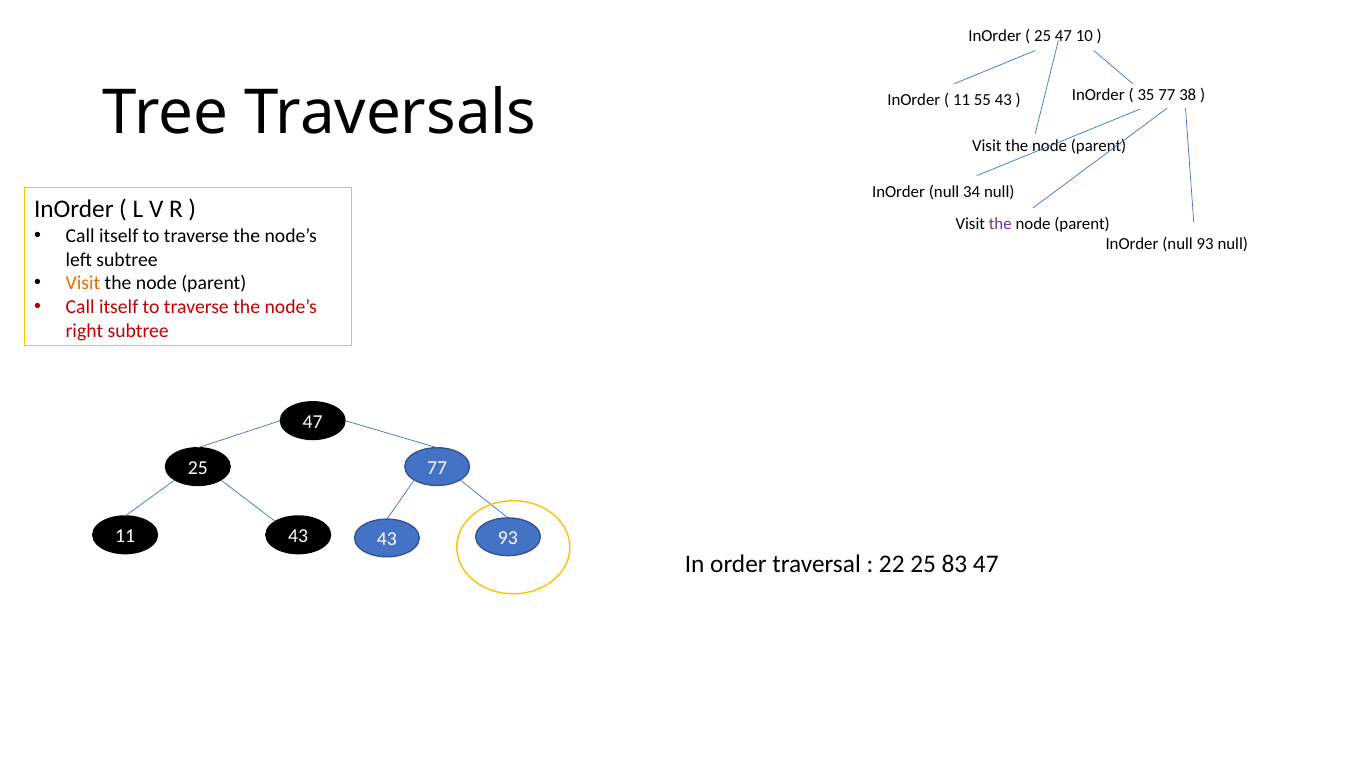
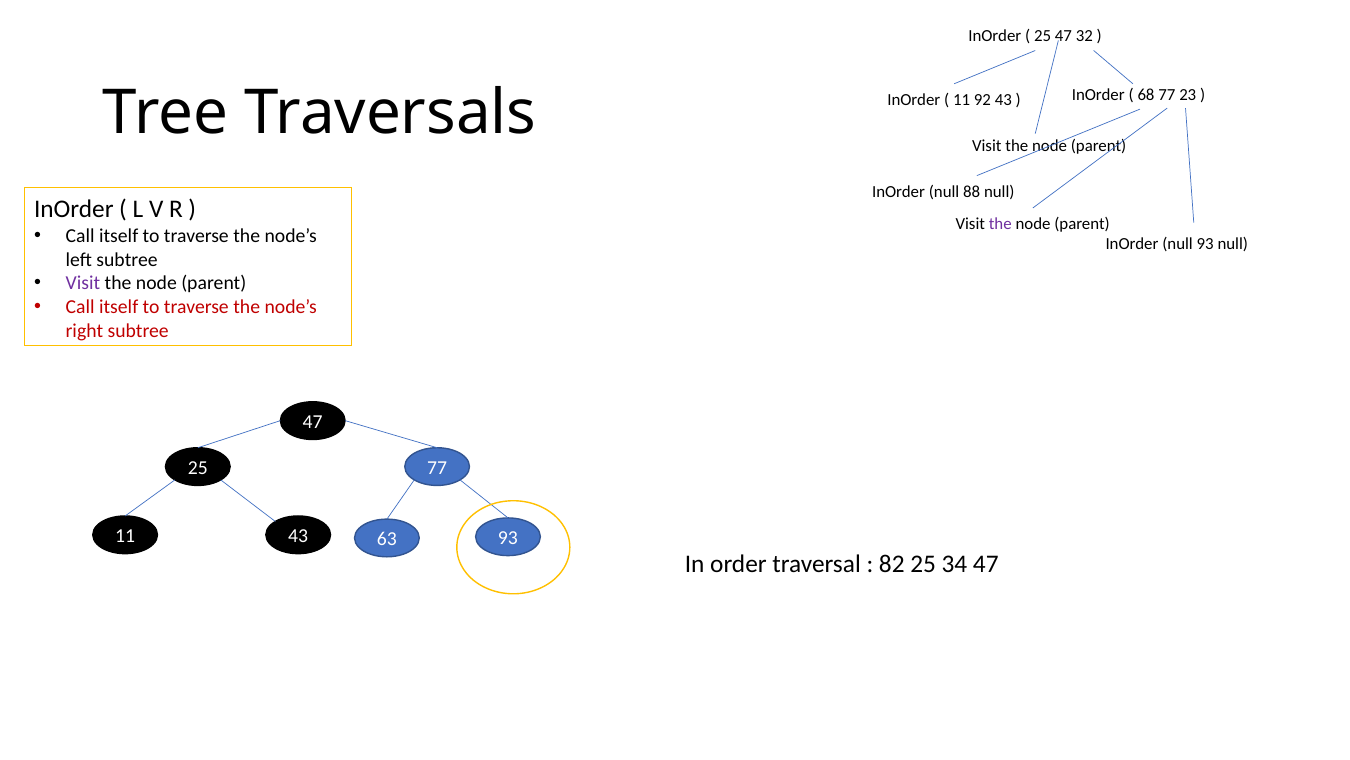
10: 10 -> 32
35: 35 -> 68
38: 38 -> 23
55: 55 -> 92
34: 34 -> 88
Visit at (83, 283) colour: orange -> purple
11 43: 43 -> 63
22: 22 -> 82
83: 83 -> 34
